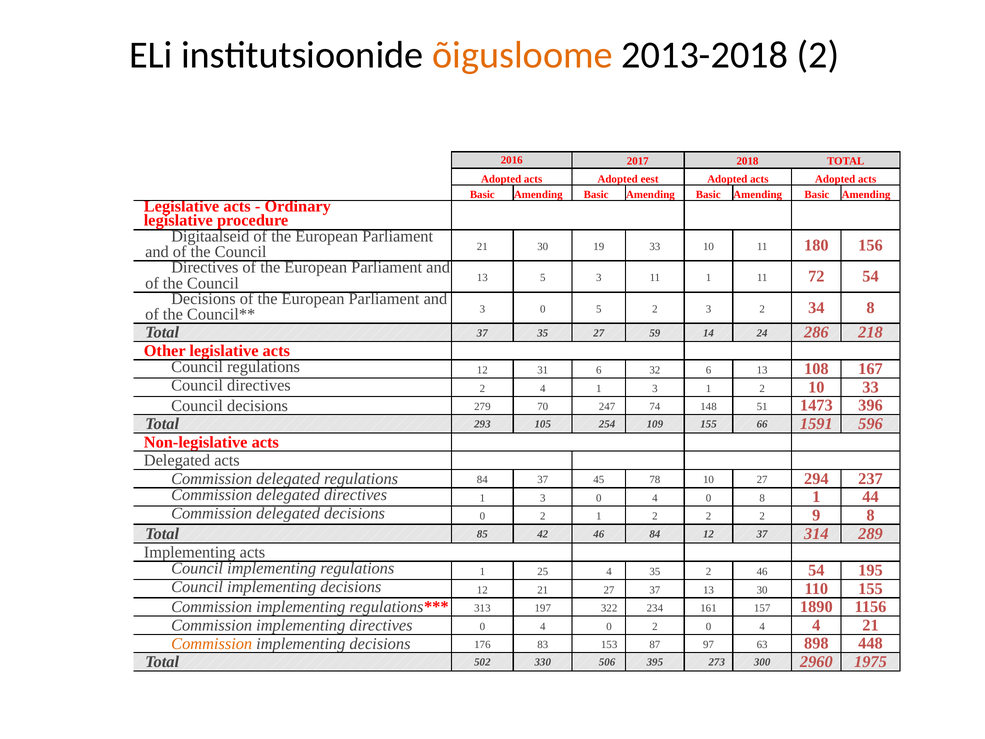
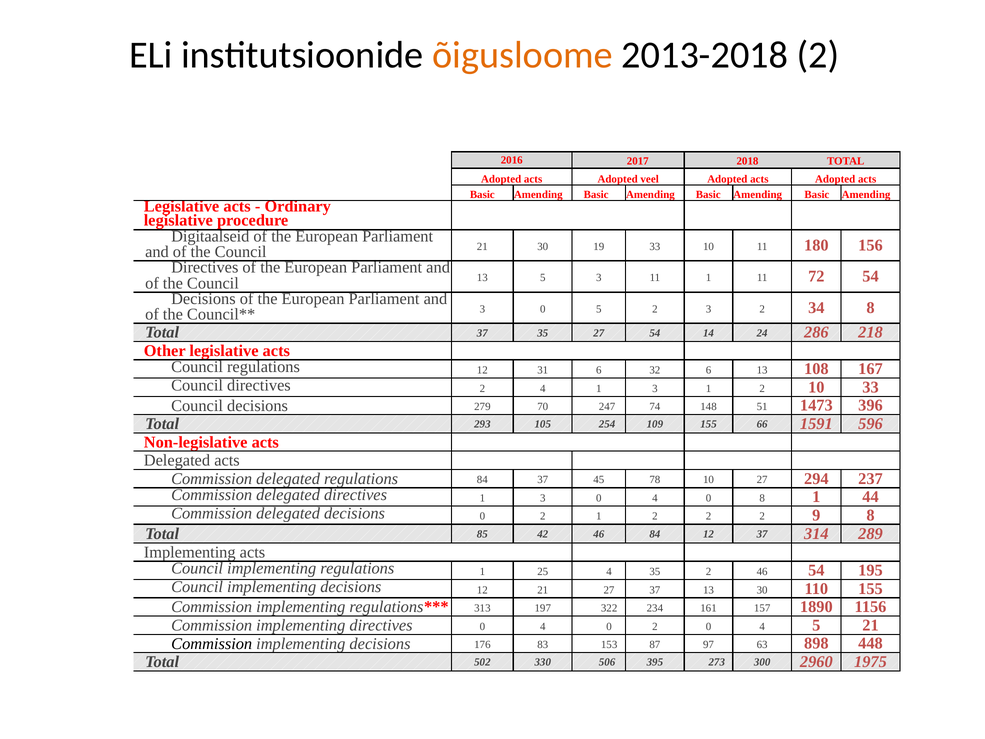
eest: eest -> veel
27 59: 59 -> 54
4 4: 4 -> 5
Commission at (212, 643) colour: orange -> black
